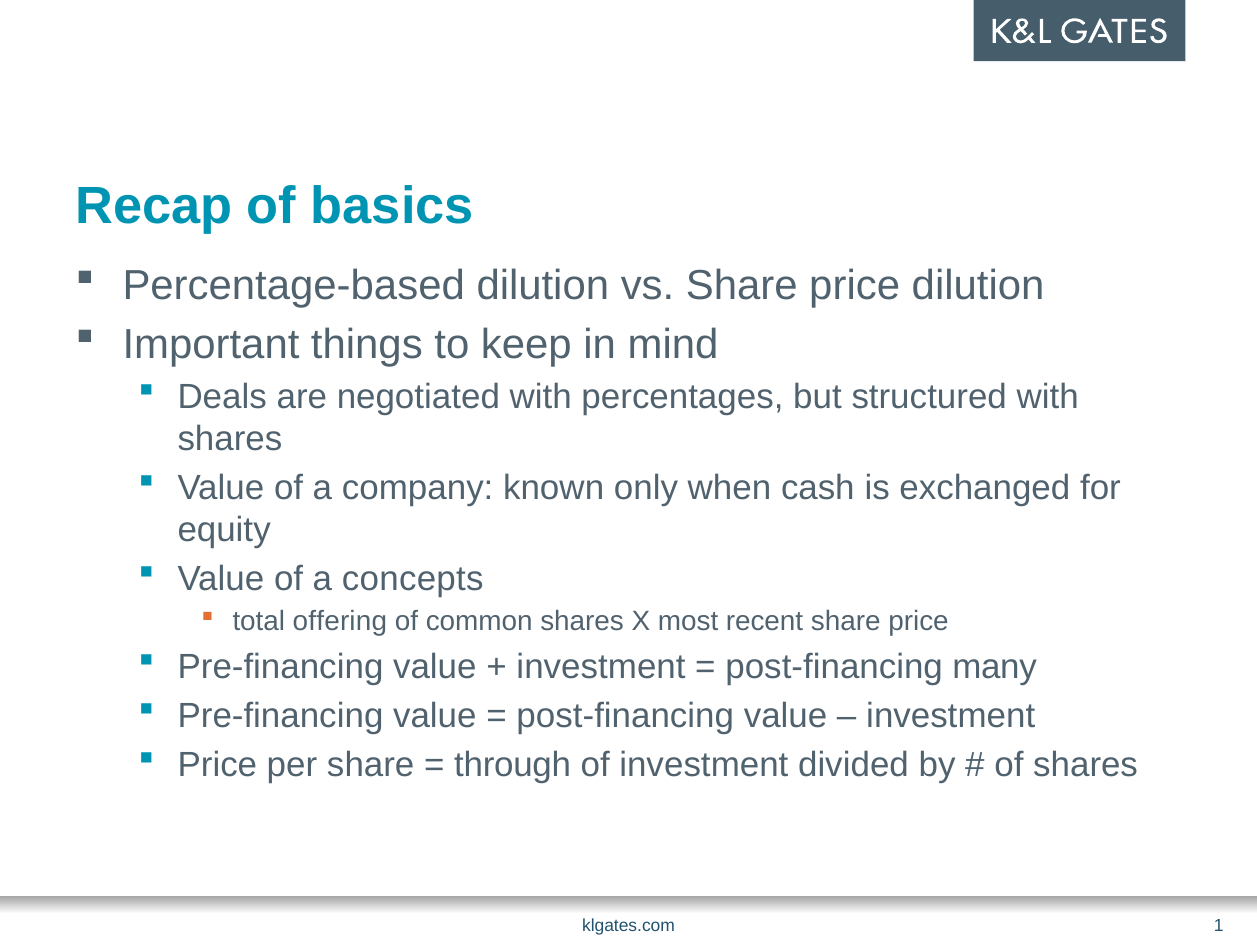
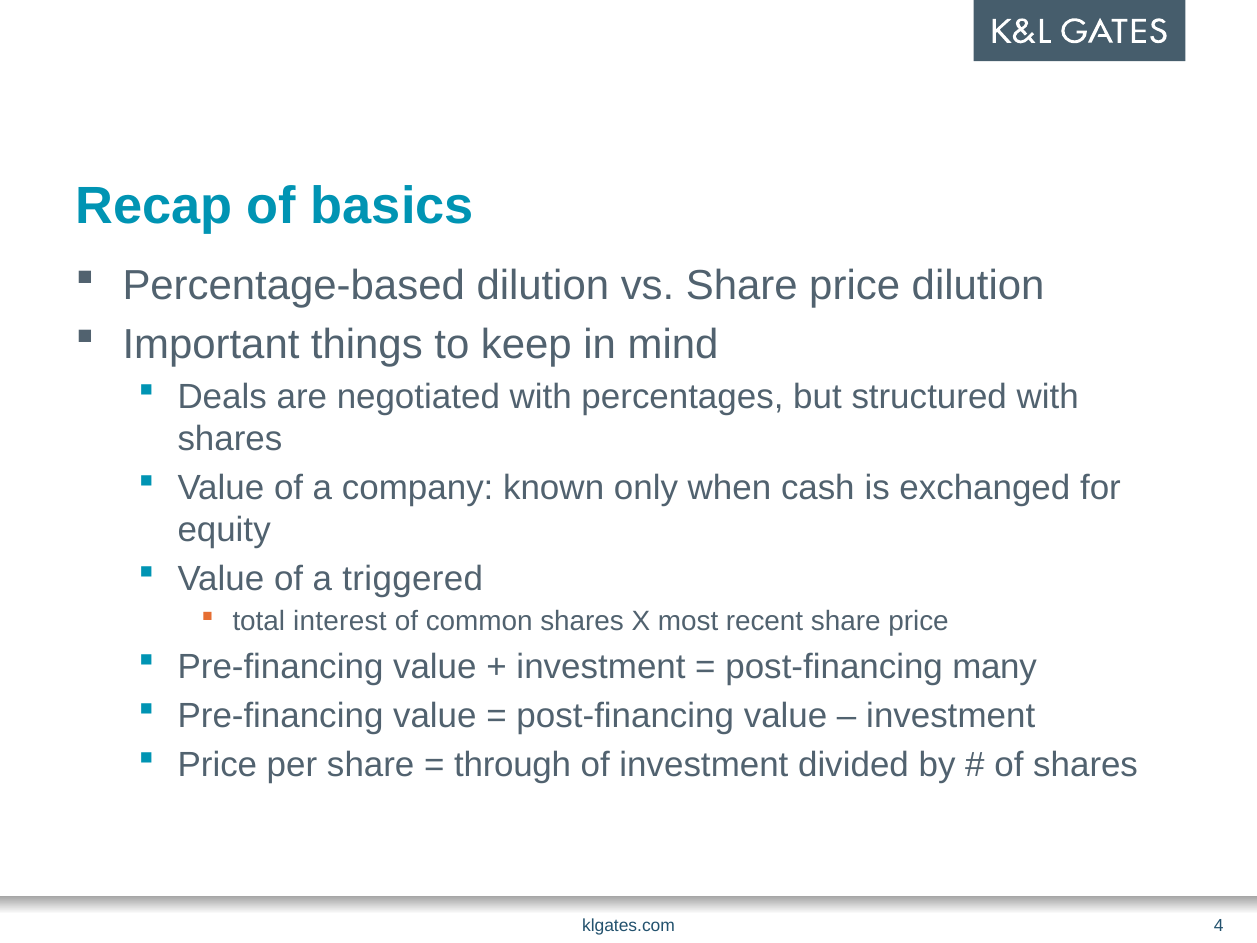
concepts: concepts -> triggered
offering: offering -> interest
1: 1 -> 4
